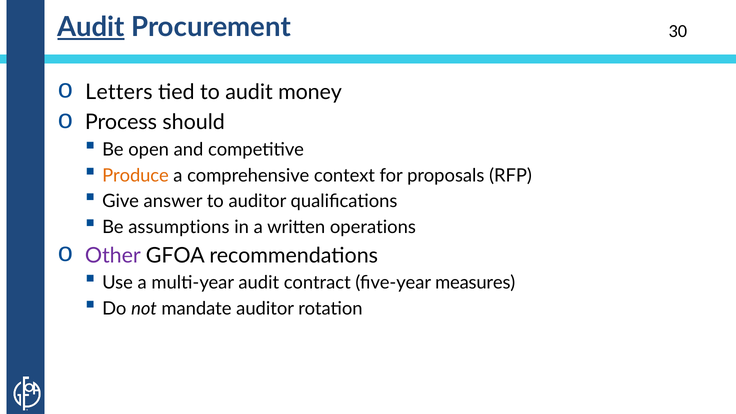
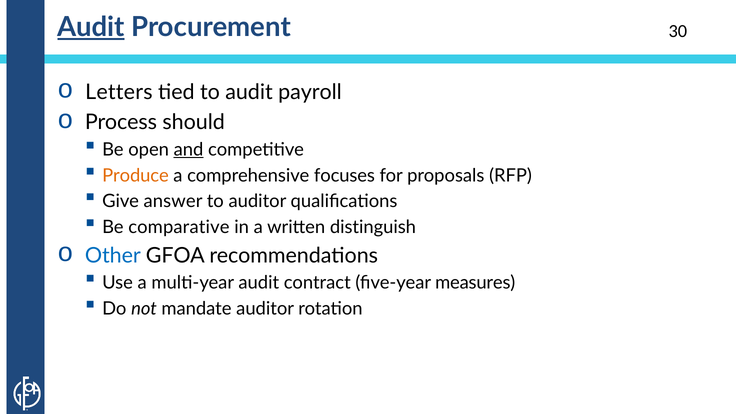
money: money -> payroll
and underline: none -> present
context: context -> focuses
assumptions: assumptions -> comparative
operations: operations -> distinguish
Other colour: purple -> blue
